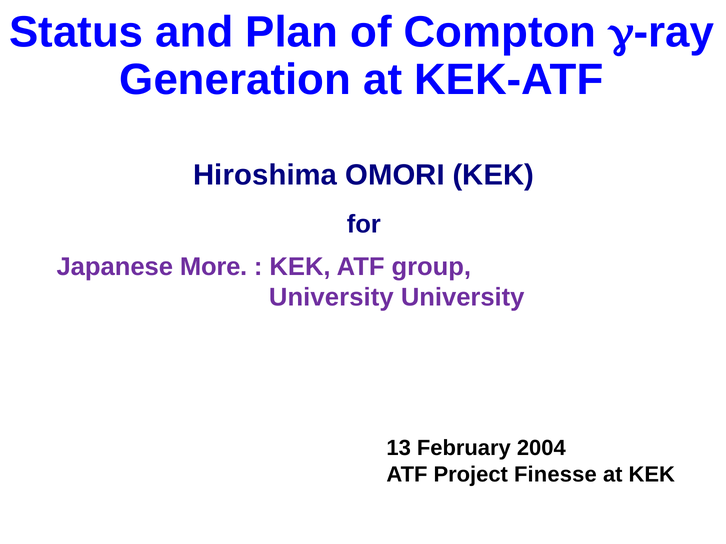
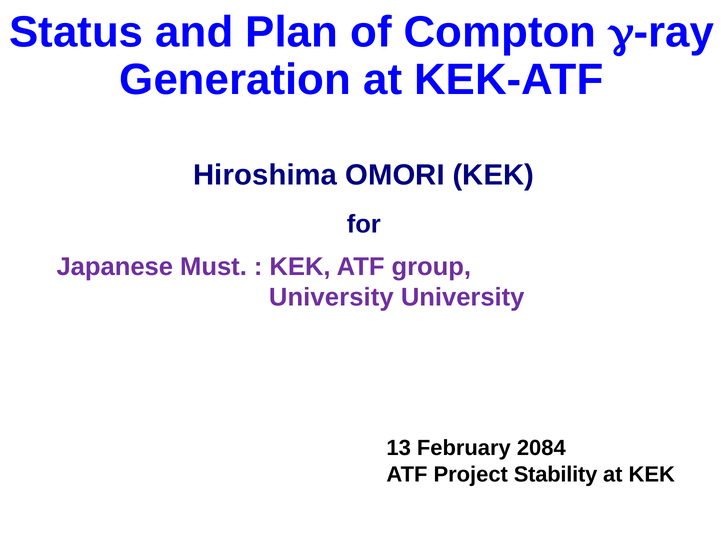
More: More -> Must
2004: 2004 -> 2084
Finesse: Finesse -> Stability
